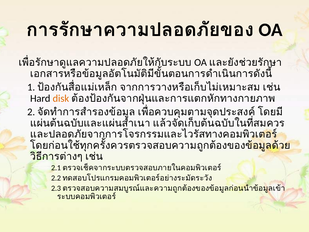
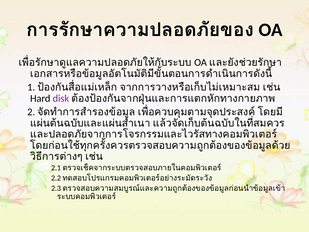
disk colour: orange -> purple
